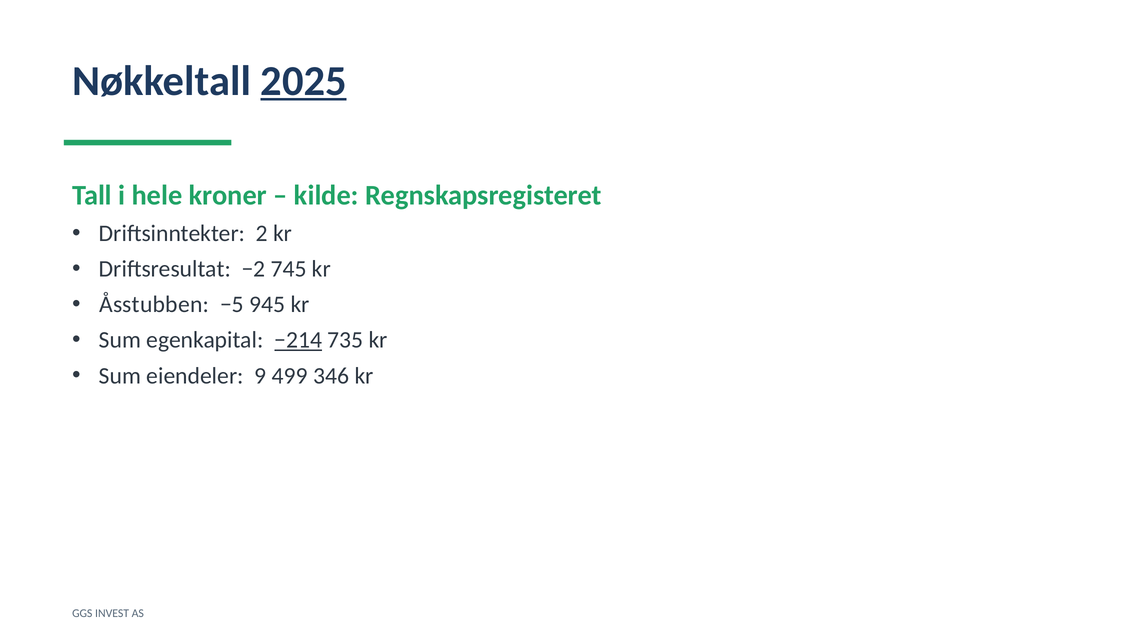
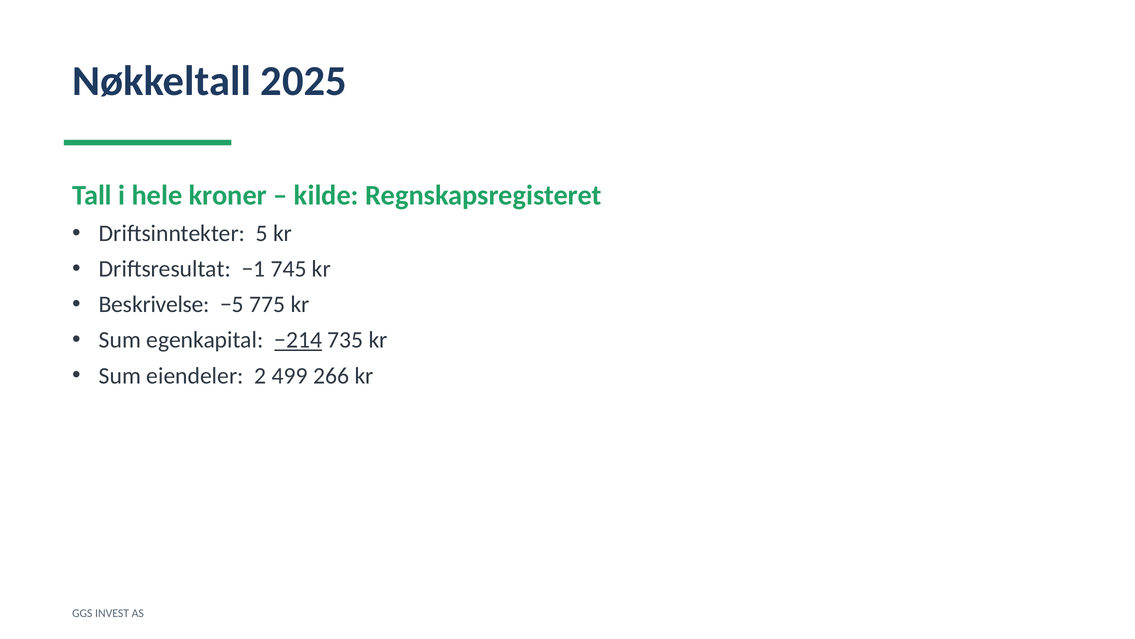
2025 underline: present -> none
2: 2 -> 5
−2: −2 -> −1
Åsstubben: Åsstubben -> Beskrivelse
945: 945 -> 775
9: 9 -> 2
346: 346 -> 266
